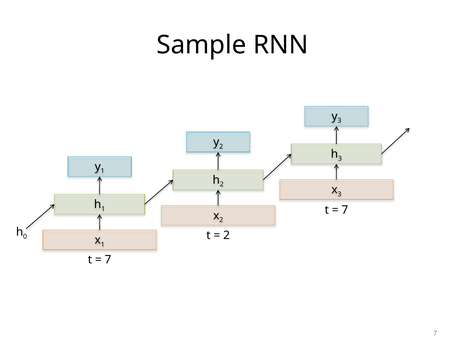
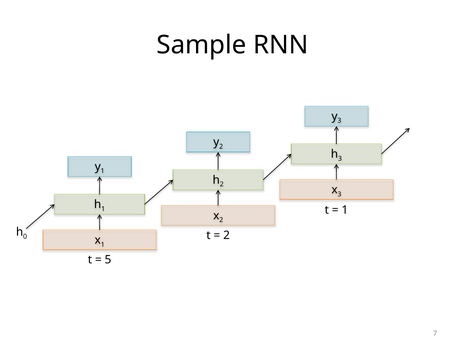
7 at (345, 210): 7 -> 1
7 at (108, 260): 7 -> 5
